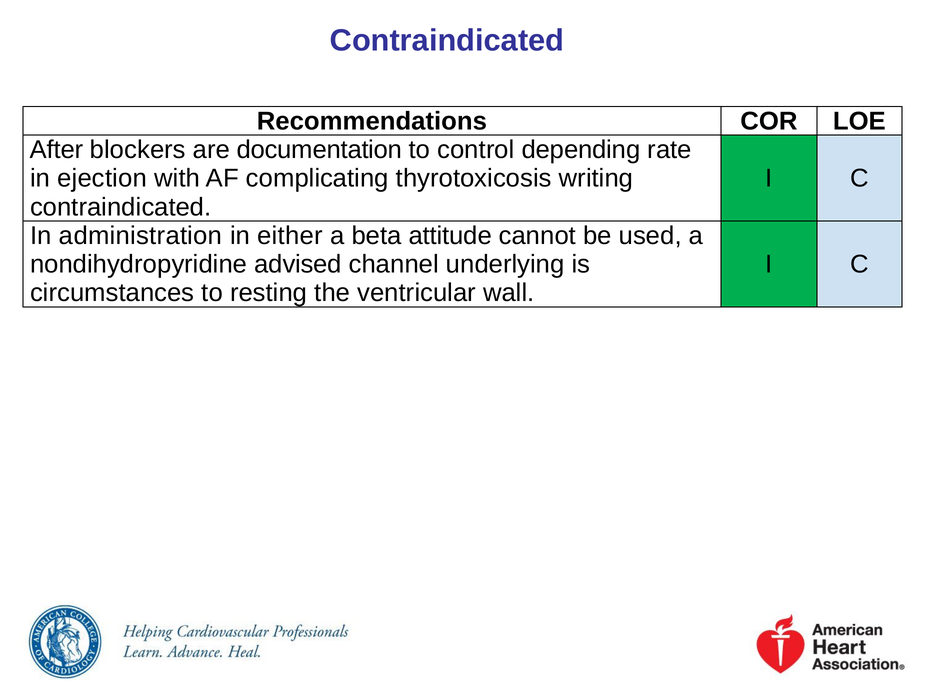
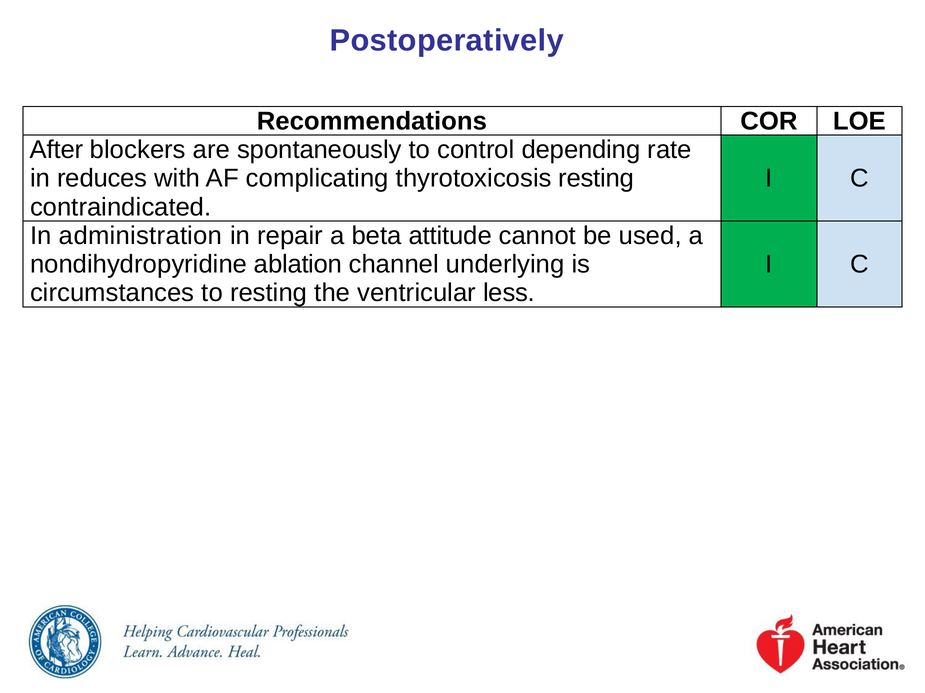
Contraindicated at (447, 41): Contraindicated -> Postoperatively
documentation: documentation -> spontaneously
ejection: ejection -> reduces
thyrotoxicosis writing: writing -> resting
either: either -> repair
advised: advised -> ablation
wall: wall -> less
